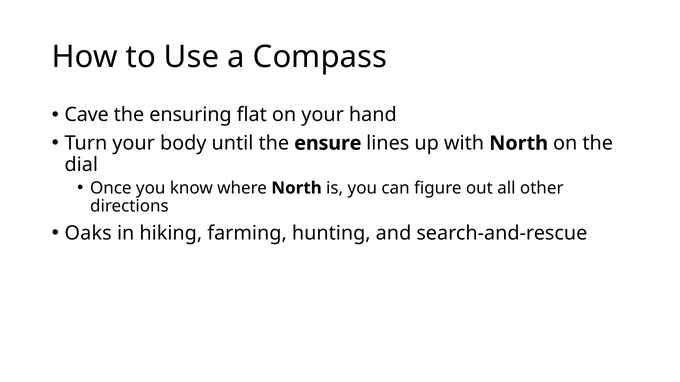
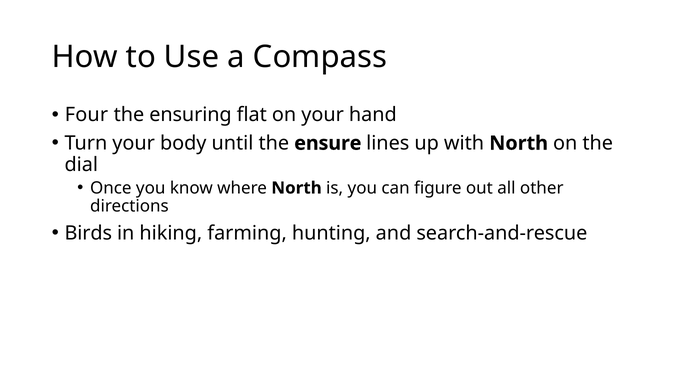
Cave: Cave -> Four
Oaks: Oaks -> Birds
